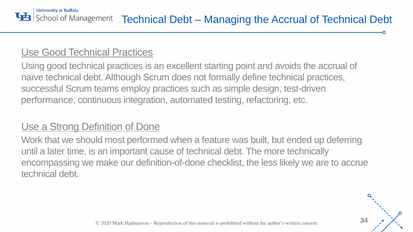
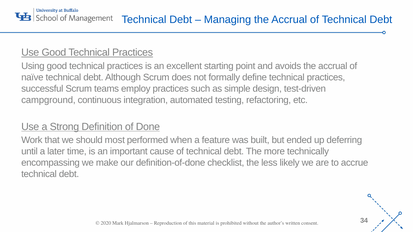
performance: performance -> campground
